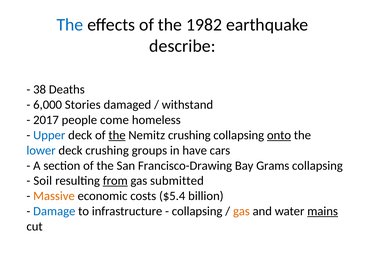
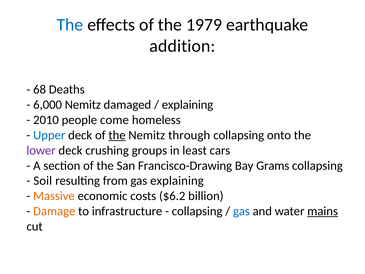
1982: 1982 -> 1979
describe: describe -> addition
38: 38 -> 68
6,000 Stories: Stories -> Nemitz
withstand at (187, 105): withstand -> explaining
2017: 2017 -> 2010
Nemitz crushing: crushing -> through
onto underline: present -> none
lower colour: blue -> purple
have: have -> least
from underline: present -> none
gas submitted: submitted -> explaining
$5.4: $5.4 -> $6.2
Damage colour: blue -> orange
gas at (241, 211) colour: orange -> blue
